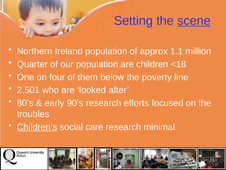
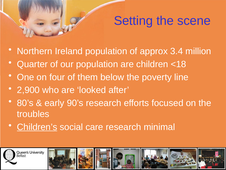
scene underline: present -> none
1.1: 1.1 -> 3.4
2,501: 2,501 -> 2,900
